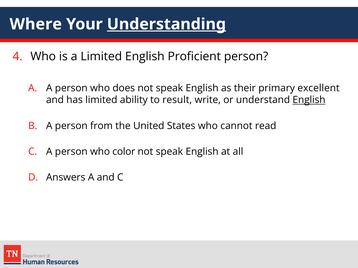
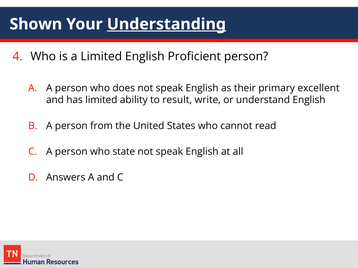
Where: Where -> Shown
English at (309, 100) underline: present -> none
color: color -> state
